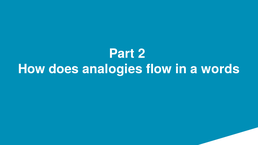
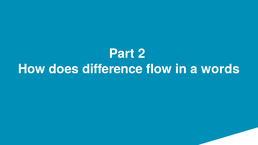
analogies: analogies -> difference
